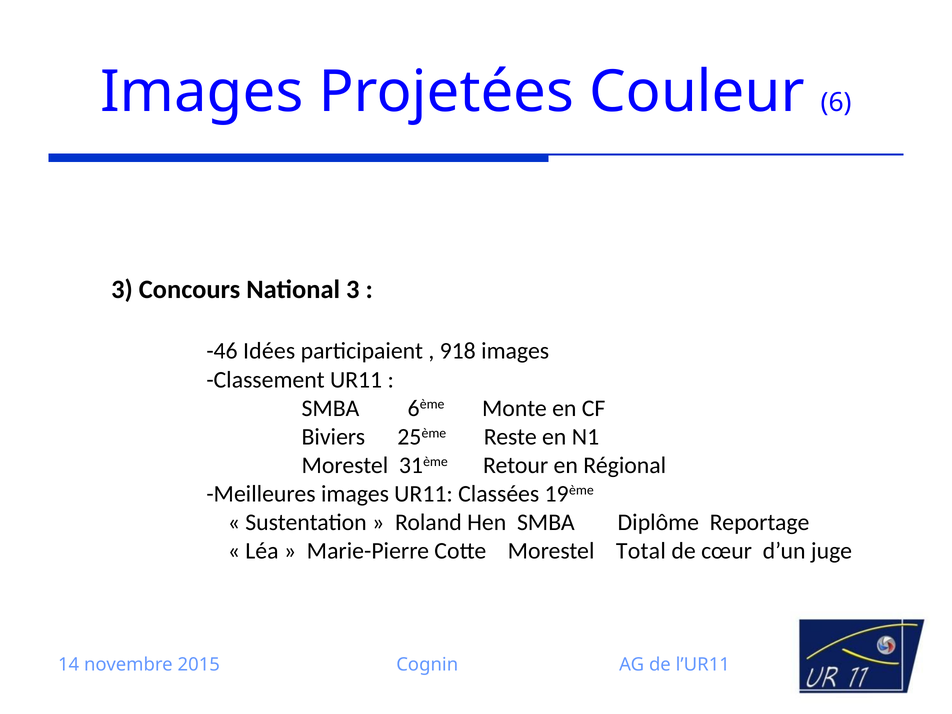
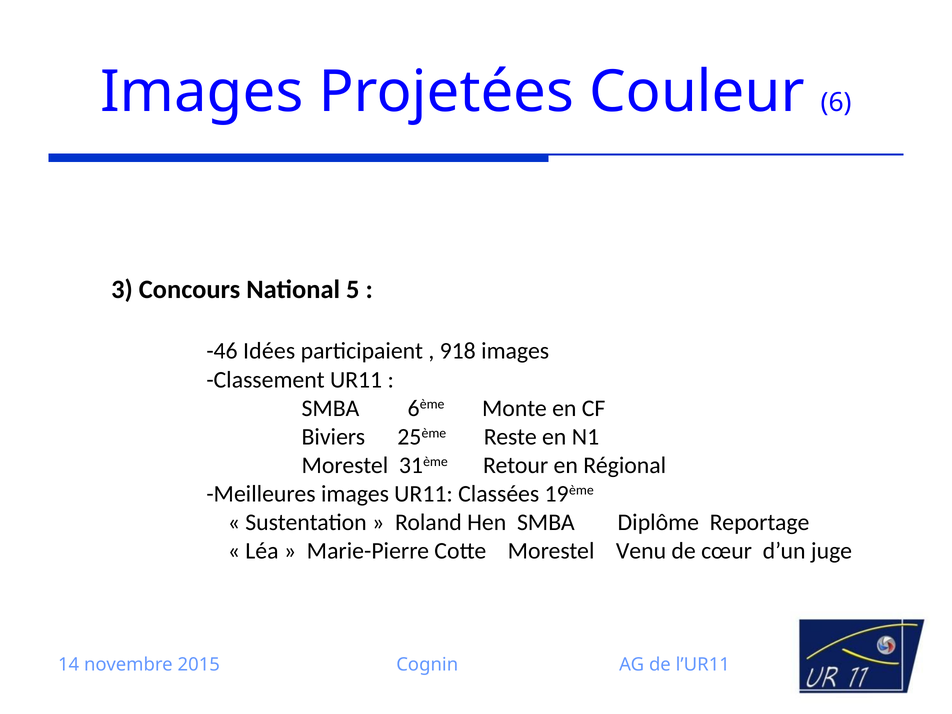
National 3: 3 -> 5
Total: Total -> Venu
